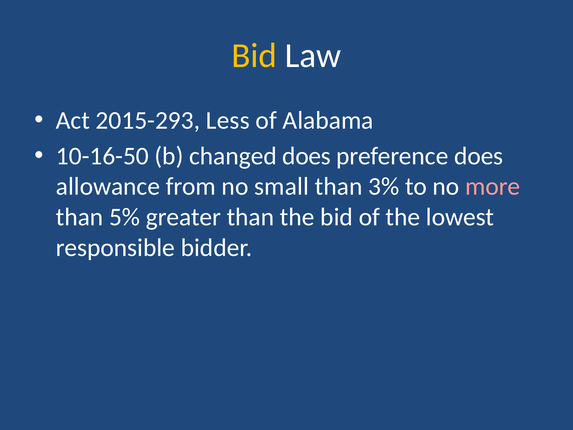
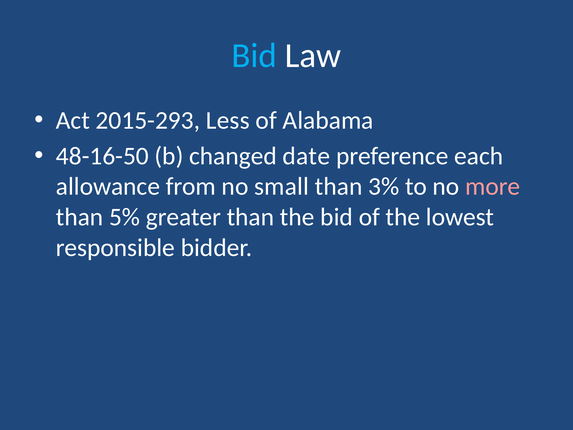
Bid at (254, 55) colour: yellow -> light blue
10-16-50: 10-16-50 -> 48-16-50
changed does: does -> date
preference does: does -> each
